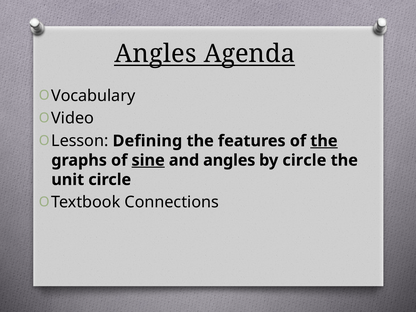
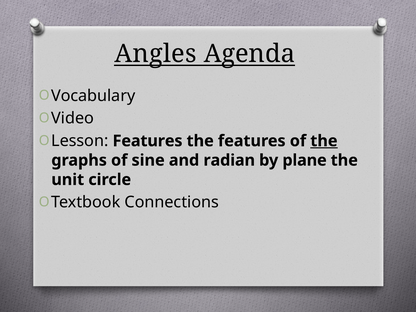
Defining at (147, 141): Defining -> Features
sine underline: present -> none
and angles: angles -> radian
by circle: circle -> plane
